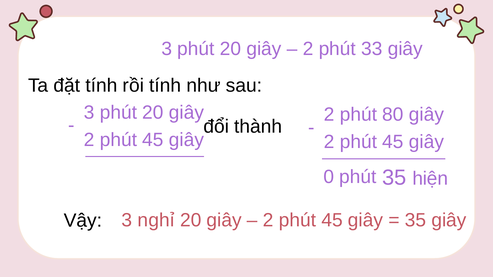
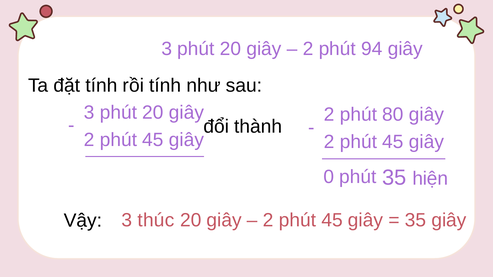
33: 33 -> 94
nghỉ: nghỉ -> thúc
